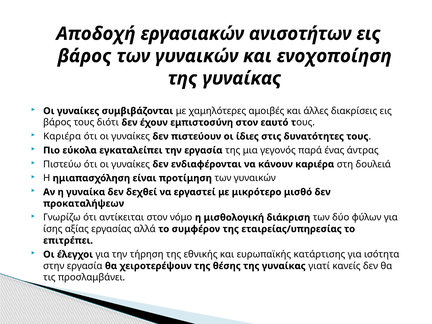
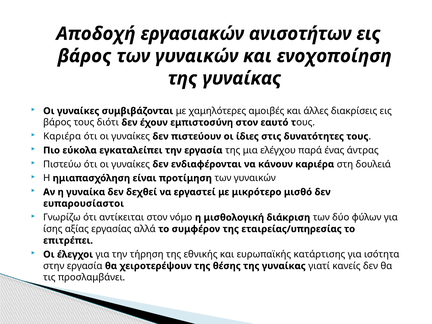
γεγονός: γεγονός -> ελέγχου
προκαταλήψεων: προκαταλήψεων -> ευπαρουσίαστοι
